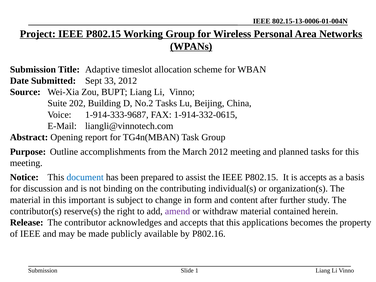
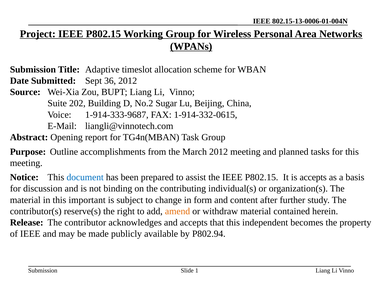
33: 33 -> 36
No.2 Tasks: Tasks -> Sugar
amend colour: purple -> orange
applications: applications -> independent
P802.16: P802.16 -> P802.94
